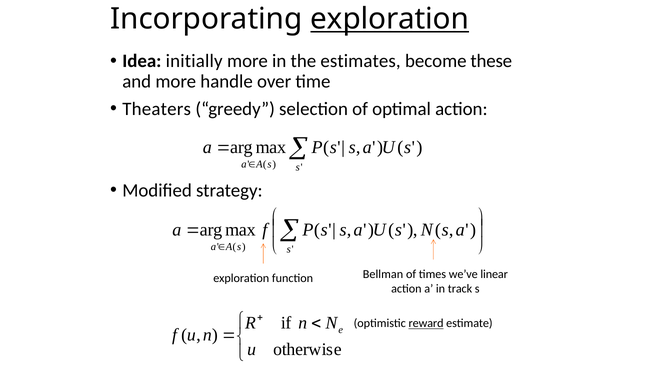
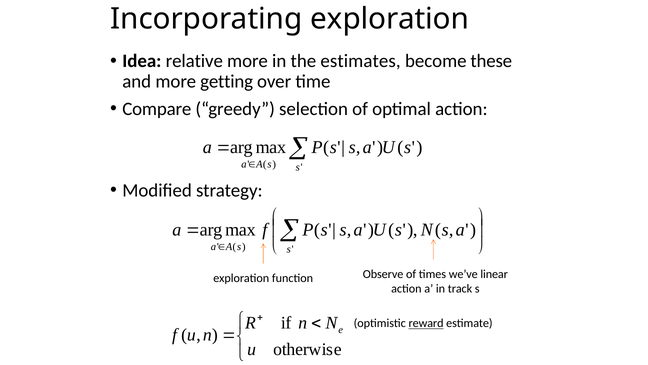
exploration at (390, 19) underline: present -> none
initially: initially -> relative
handle: handle -> getting
Theaters: Theaters -> Compare
Bellman: Bellman -> Observe
